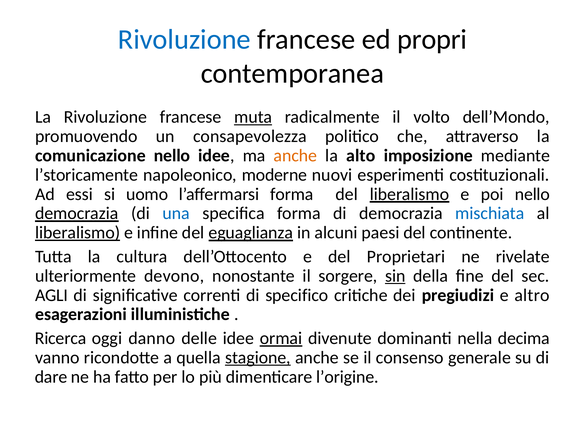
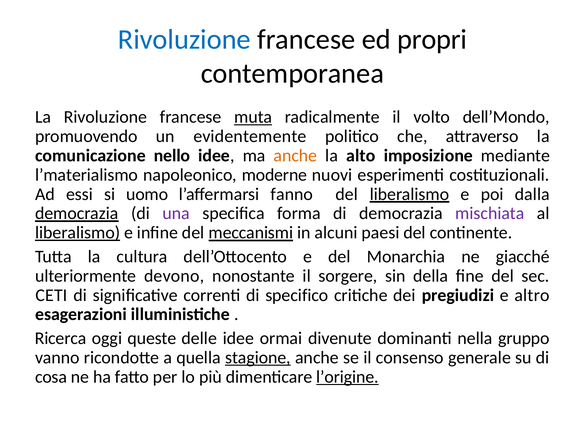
consapevolezza: consapevolezza -> evidentemente
l’storicamente: l’storicamente -> l’materialismo
l’affermarsi forma: forma -> fanno
poi nello: nello -> dalla
una colour: blue -> purple
mischiata colour: blue -> purple
eguaglianza: eguaglianza -> meccanismi
Proprietari: Proprietari -> Monarchia
rivelate: rivelate -> giacché
sin underline: present -> none
AGLI: AGLI -> CETI
danno: danno -> queste
ormai underline: present -> none
decima: decima -> gruppo
dare: dare -> cosa
l’origine underline: none -> present
